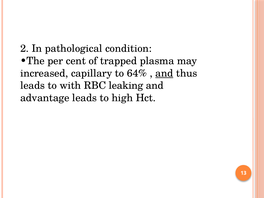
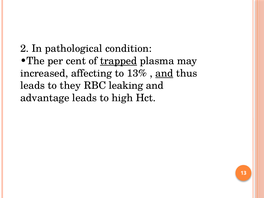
trapped underline: none -> present
capillary: capillary -> affecting
64%: 64% -> 13%
with: with -> they
